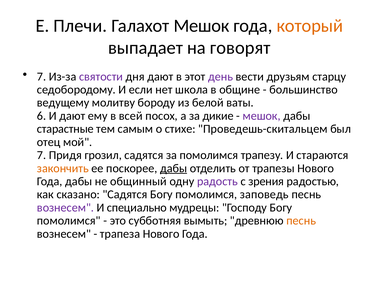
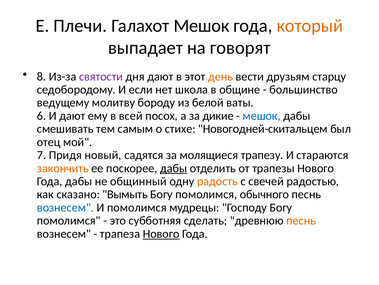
7 at (42, 76): 7 -> 8
день colour: purple -> orange
мешок at (262, 116) colour: purple -> blue
старастные: старастные -> смешивать
Проведешь-скитальцем: Проведешь-скитальцем -> Новогодней-скитальцем
грозил: грозил -> новый
за помолимся: помолимся -> молящиеся
радость colour: purple -> orange
зрения: зрения -> свечей
сказано Садятся: Садятся -> Вымыть
заповедь: заповедь -> обычного
вознесем at (65, 207) colour: purple -> blue
И специально: специально -> помолимся
вымыть: вымыть -> сделать
Нового at (161, 233) underline: none -> present
